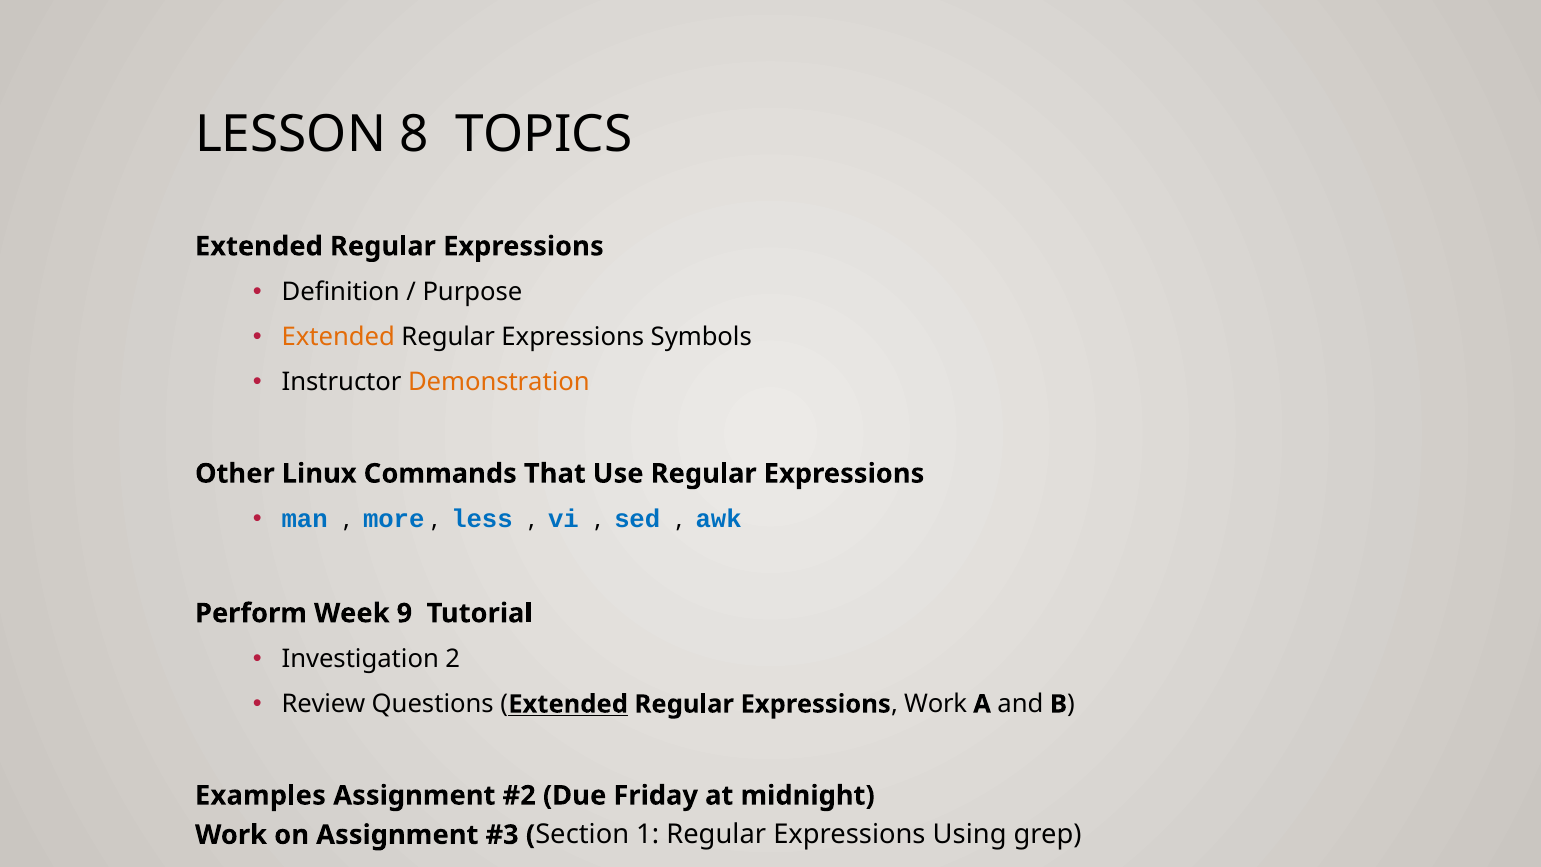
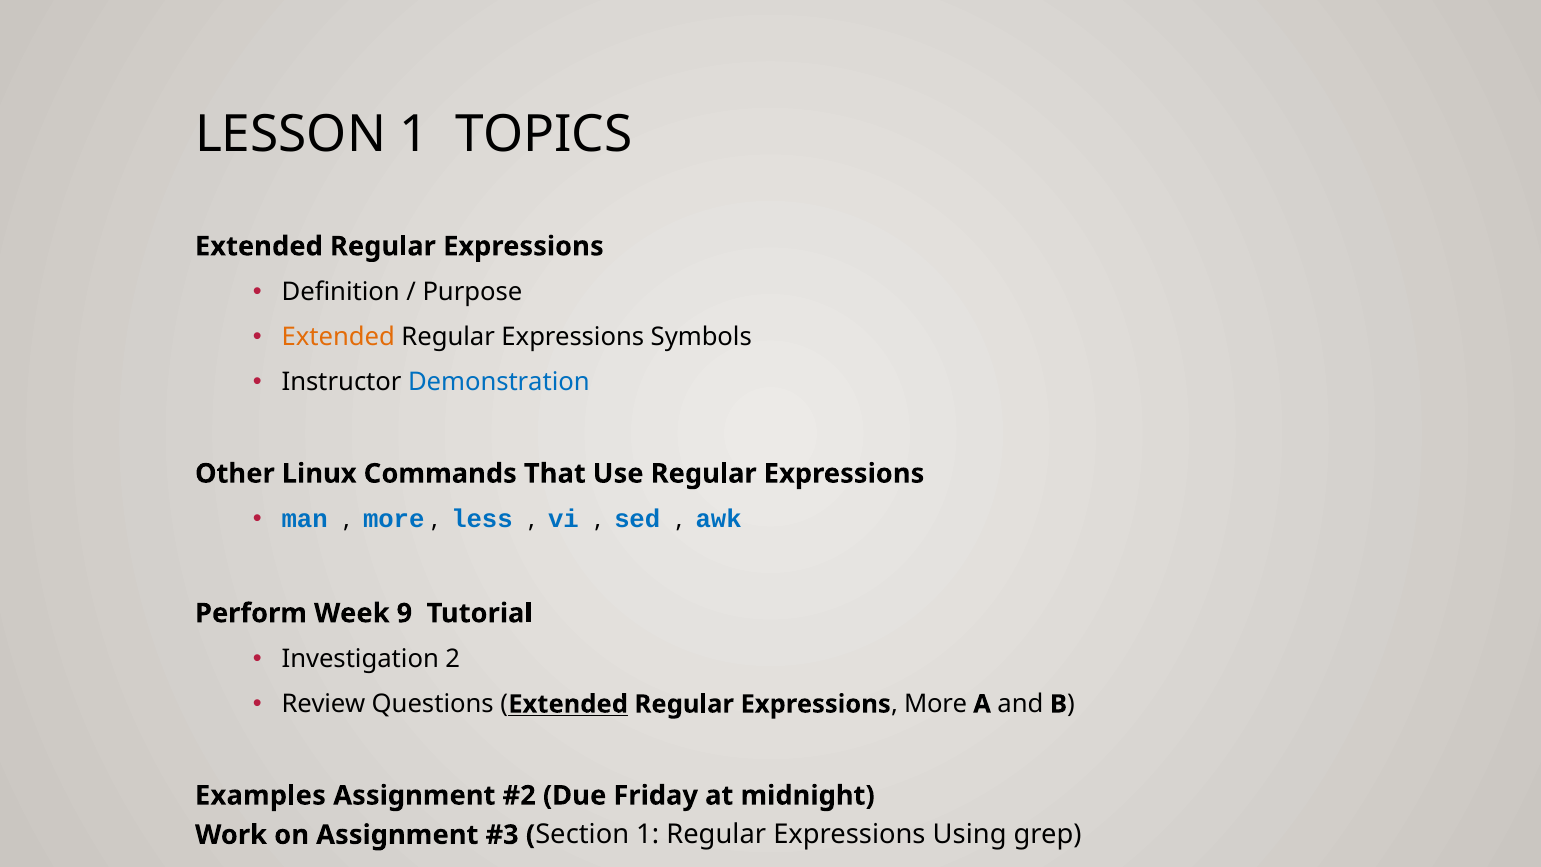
LESSON 8: 8 -> 1
Demonstration colour: orange -> blue
Expressions Work: Work -> More
